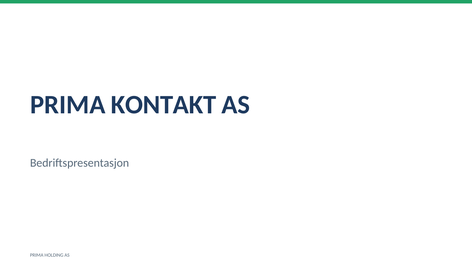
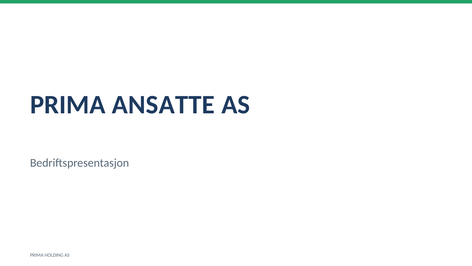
KONTAKT: KONTAKT -> ANSATTE
